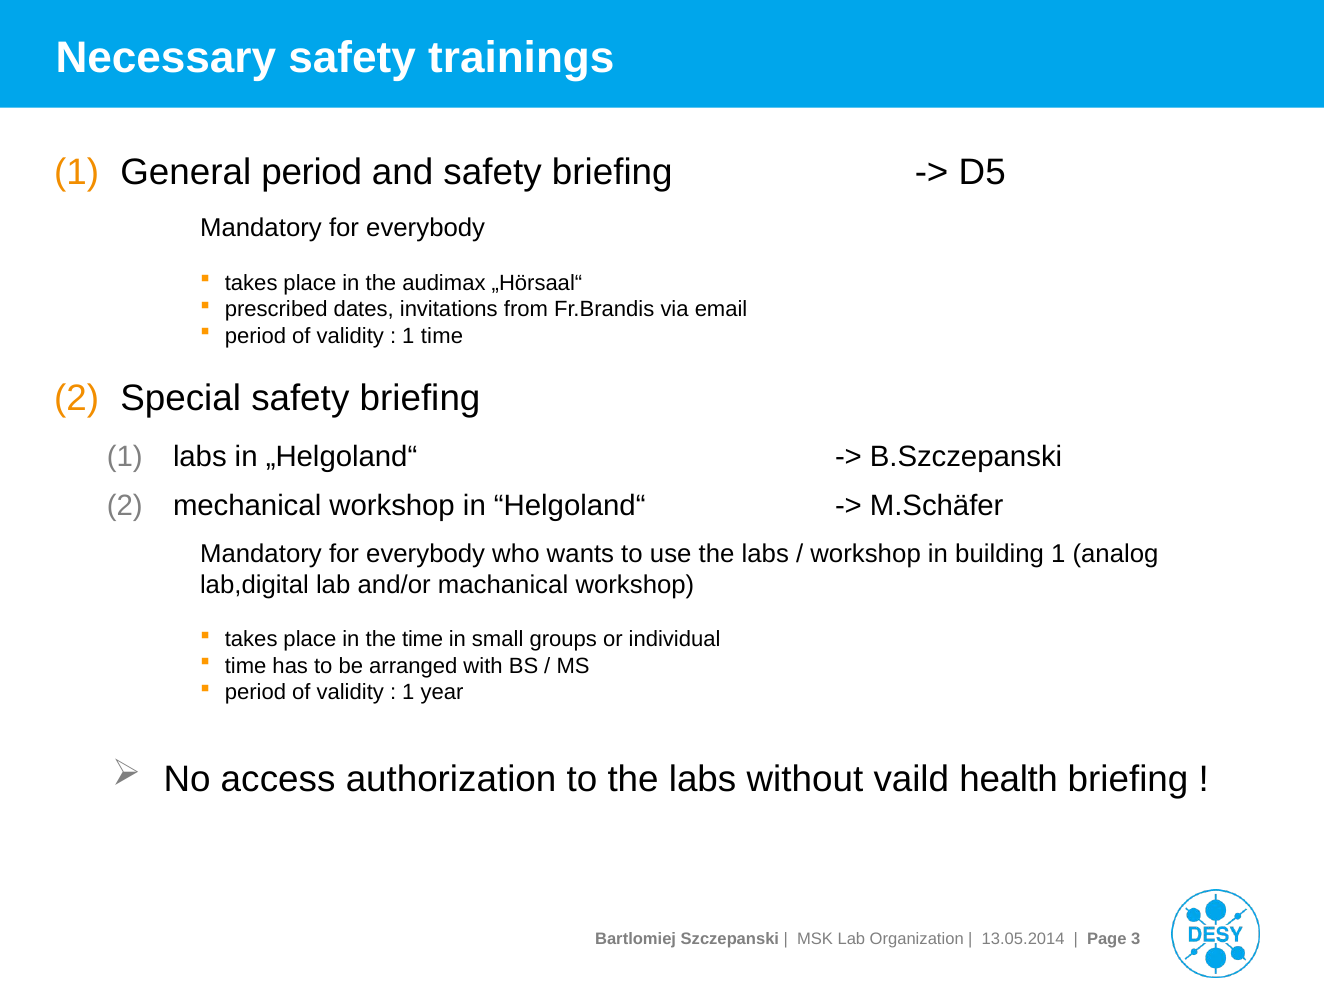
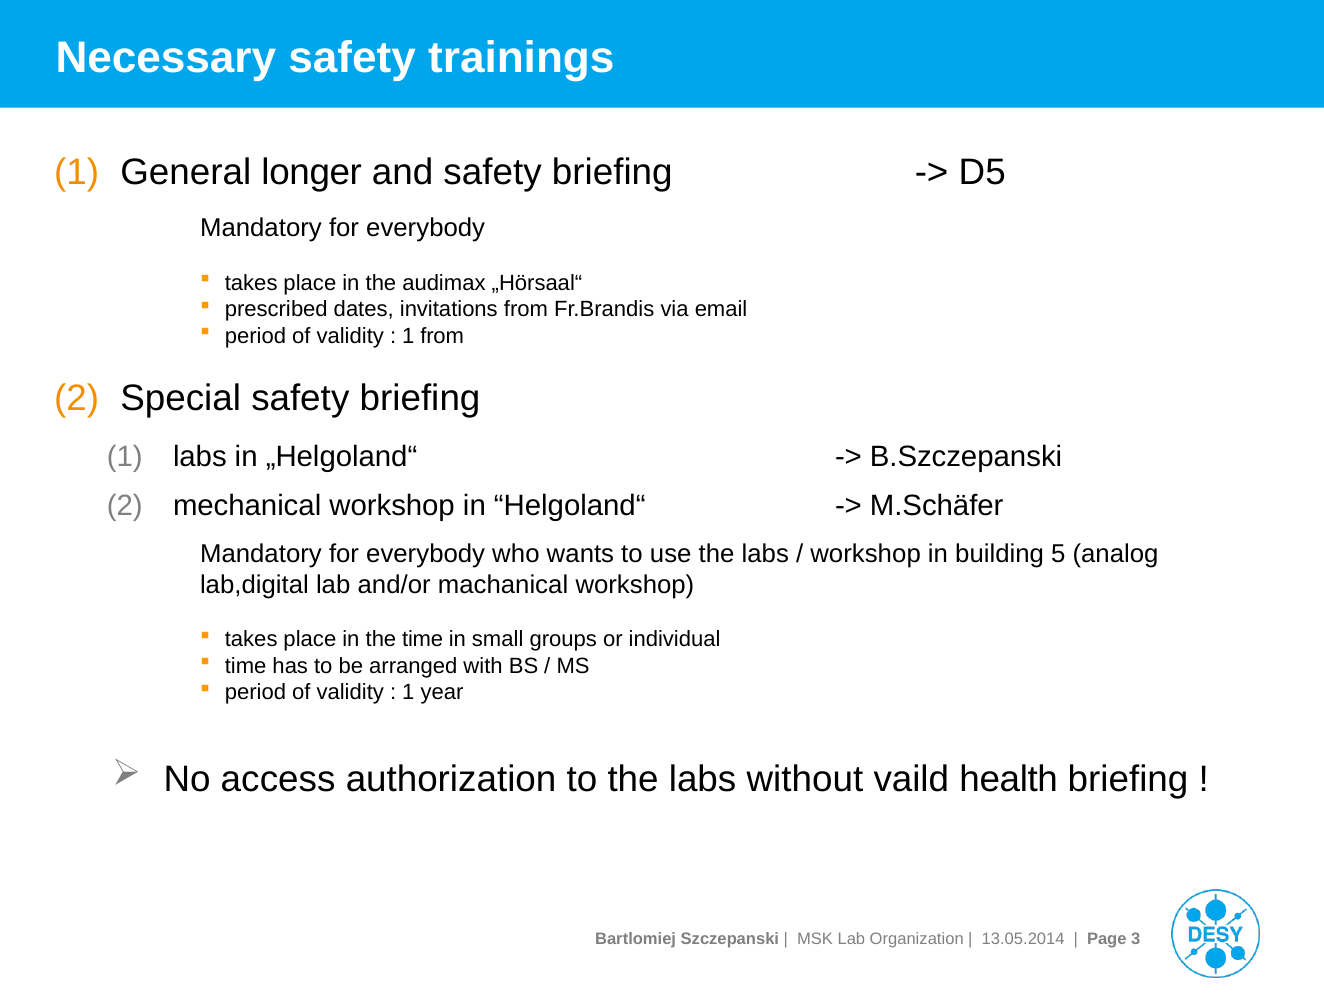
General period: period -> longer
1 time: time -> from
building 1: 1 -> 5
